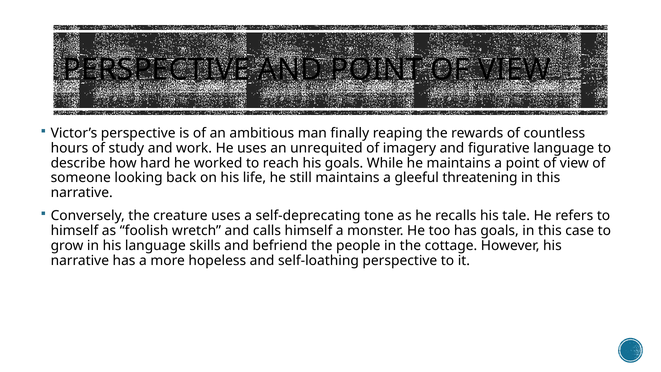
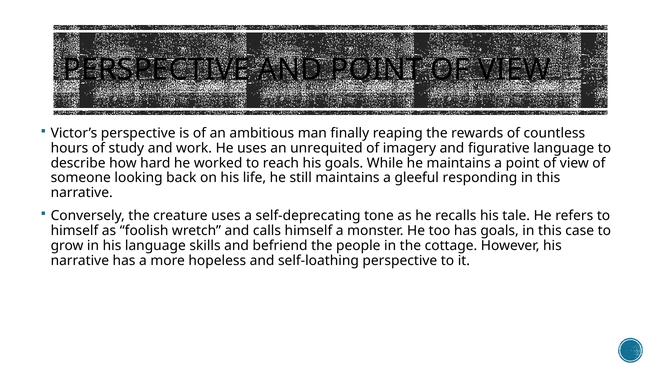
threatening: threatening -> responding
